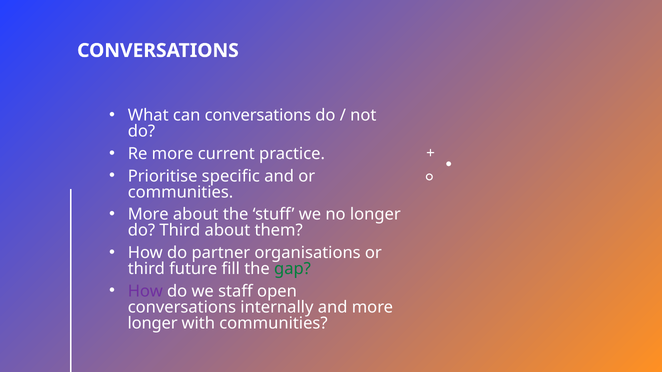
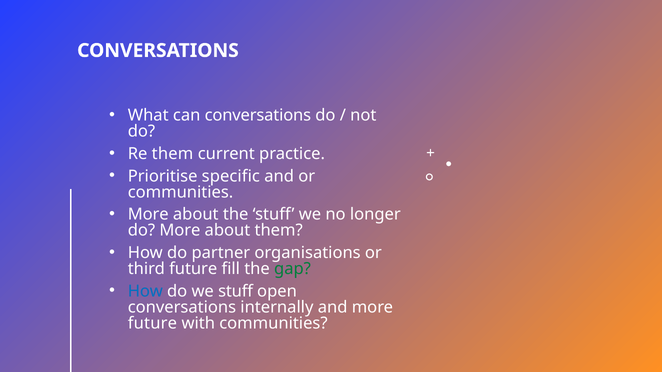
Re more: more -> them
do Third: Third -> More
How at (145, 291) colour: purple -> blue
we staff: staff -> stuff
longer at (153, 324): longer -> future
